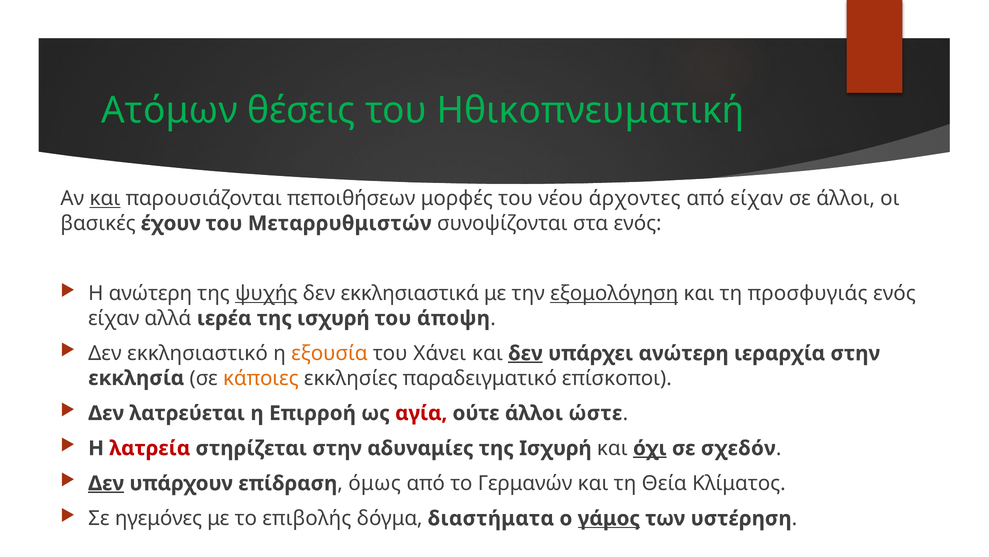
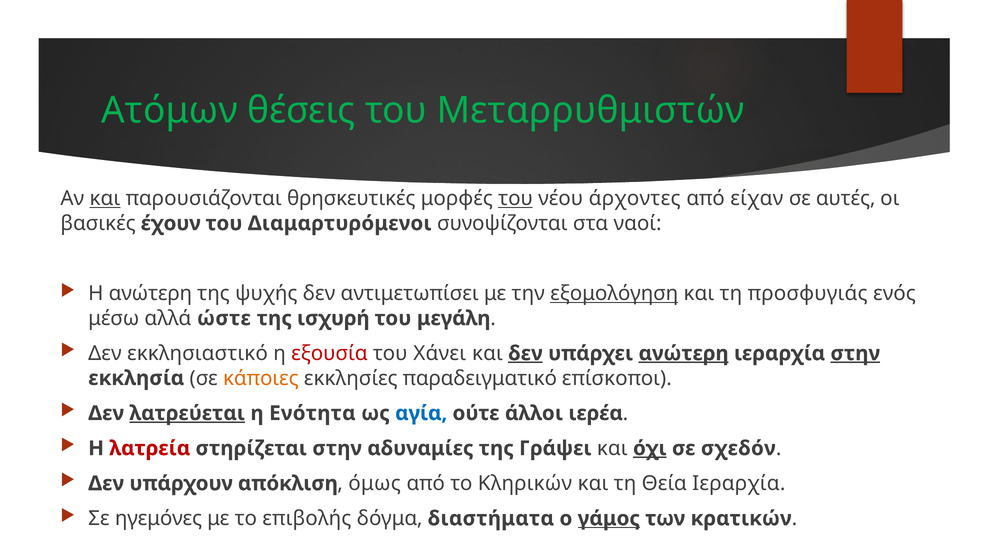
Ηθικοπνευματική: Ηθικοπνευματική -> Μεταρρυθμιστών
πεποιθήσεων: πεποιθήσεων -> θρησκευτικές
του at (516, 198) underline: none -> present
σε άλλοι: άλλοι -> αυτές
Μεταρρυθμιστών: Μεταρρυθμιστών -> Διαμαρτυρόμενοι
στα ενός: ενός -> ναοί
ψυχής underline: present -> none
εκκλησιαστικά: εκκλησιαστικά -> αντιμετωπίσει
είχαν at (114, 318): είχαν -> μέσω
ιερέα: ιερέα -> ώστε
άποψη: άποψη -> μεγάλη
εξουσία colour: orange -> red
ανώτερη at (684, 353) underline: none -> present
στην at (855, 353) underline: none -> present
λατρεύεται underline: none -> present
Επιρροή: Επιρροή -> Ενότητα
αγία colour: red -> blue
ώστε: ώστε -> ιερέα
Ισχυρή at (555, 448): Ισχυρή -> Γράψει
Δεν at (106, 483) underline: present -> none
επίδραση: επίδραση -> απόκλιση
Γερμανών: Γερμανών -> Κληρικών
Θεία Κλίματος: Κλίματος -> Ιεραρχία
υστέρηση: υστέρηση -> κρατικών
